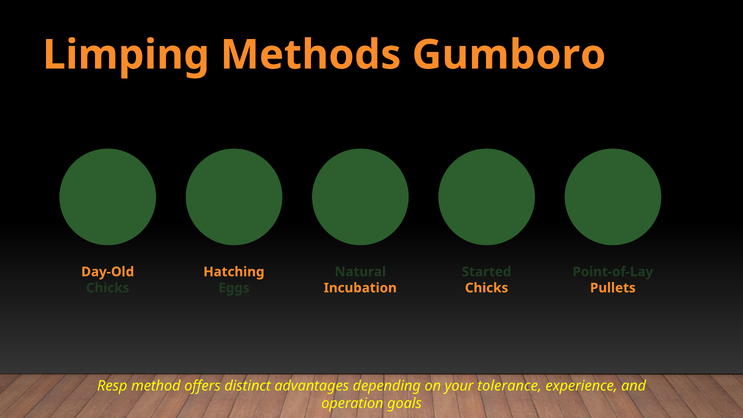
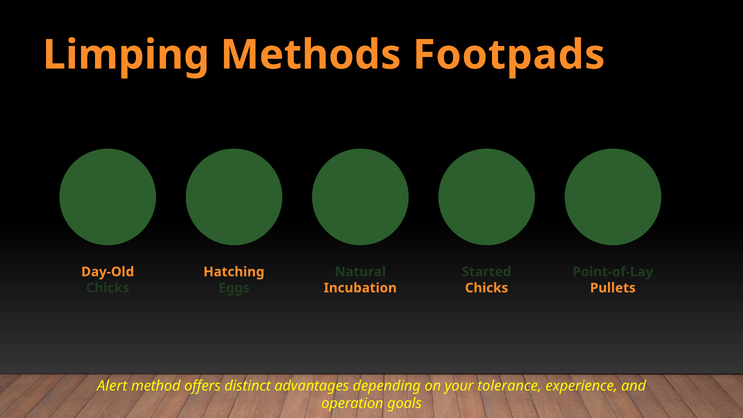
Gumboro: Gumboro -> Footpads
Resp: Resp -> Alert
